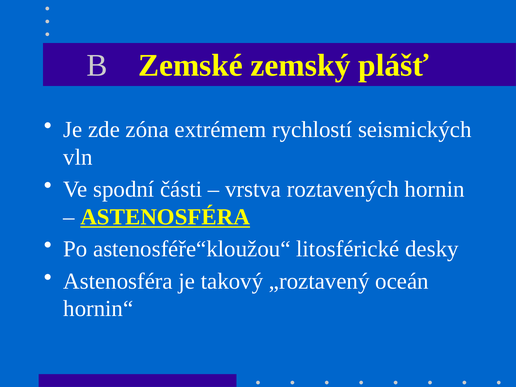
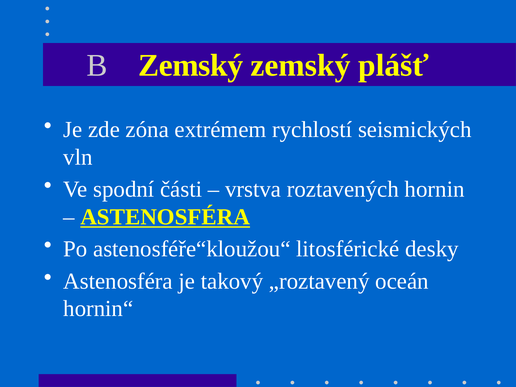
B Zemské: Zemské -> Zemský
